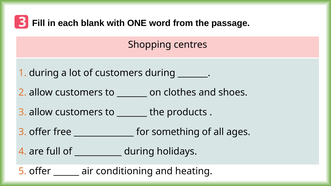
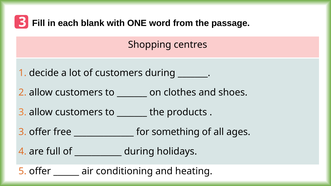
1 during: during -> decide
